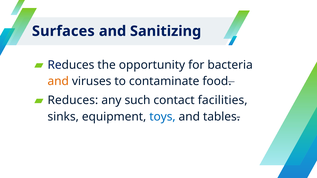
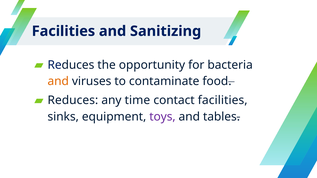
Surfaces at (63, 31): Surfaces -> Facilities
such: such -> time
toys colour: blue -> purple
